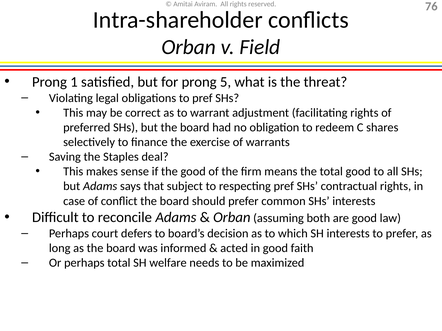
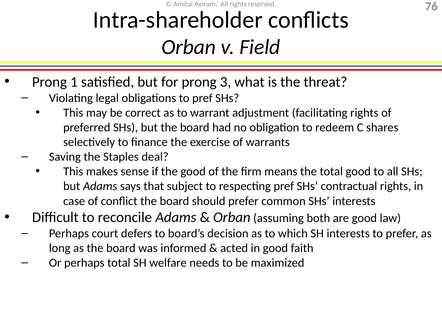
5: 5 -> 3
